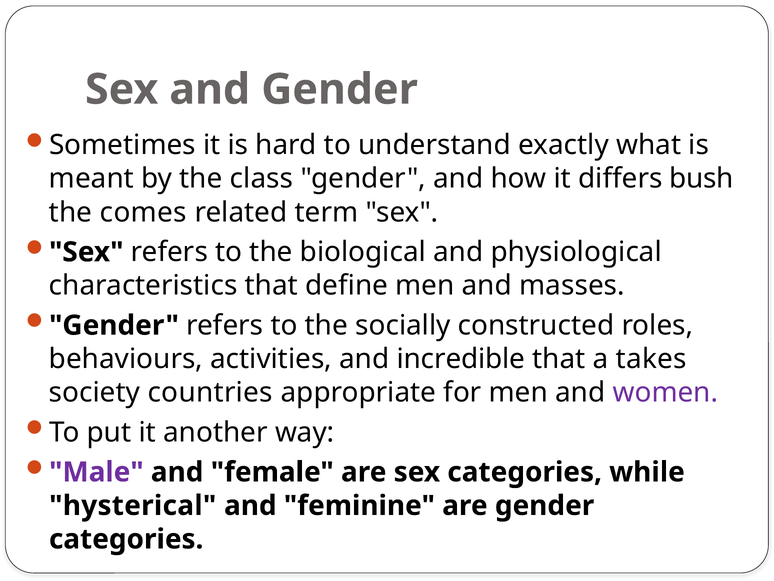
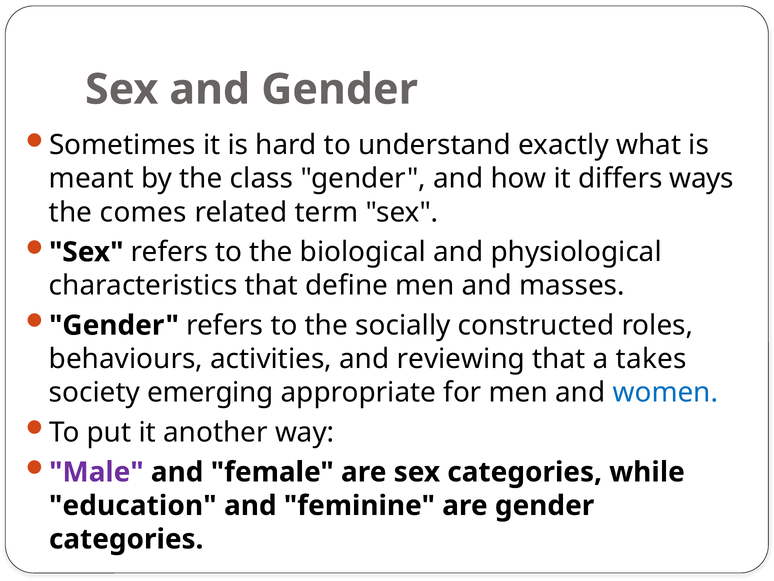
bush: bush -> ways
incredible: incredible -> reviewing
countries: countries -> emerging
women colour: purple -> blue
hysterical: hysterical -> education
